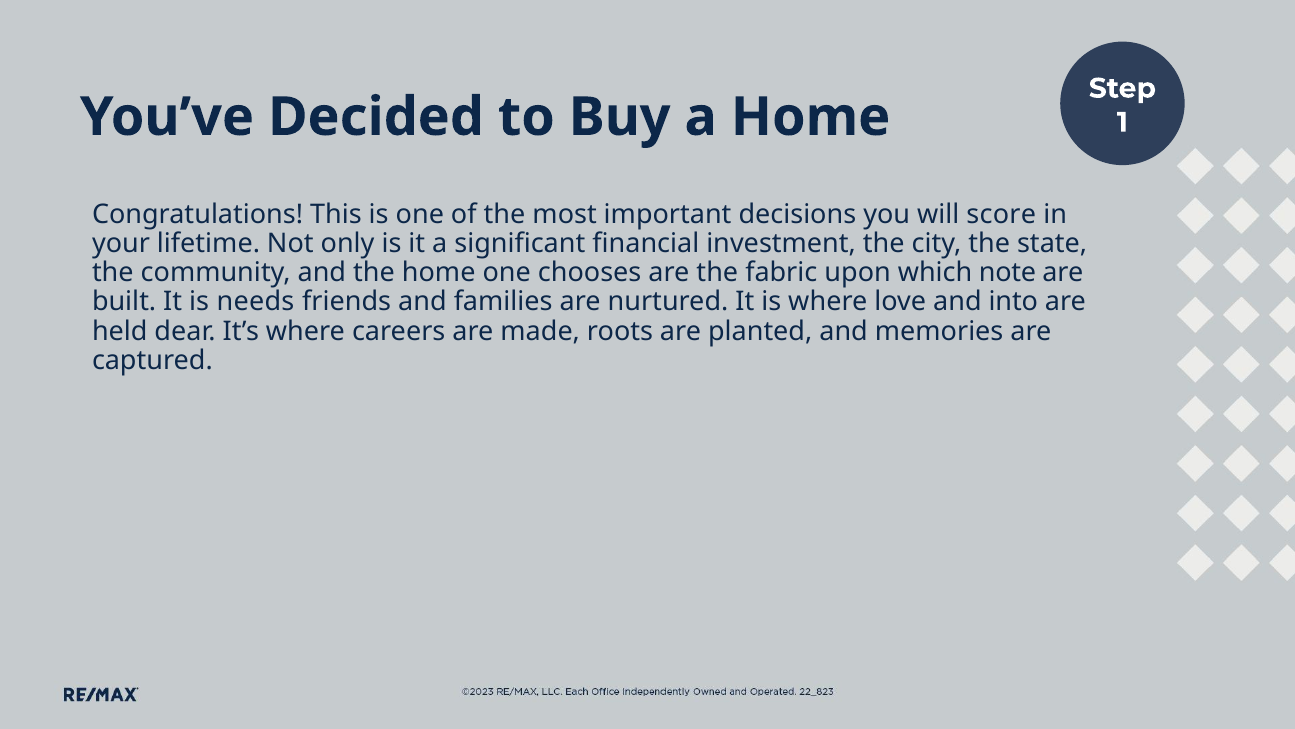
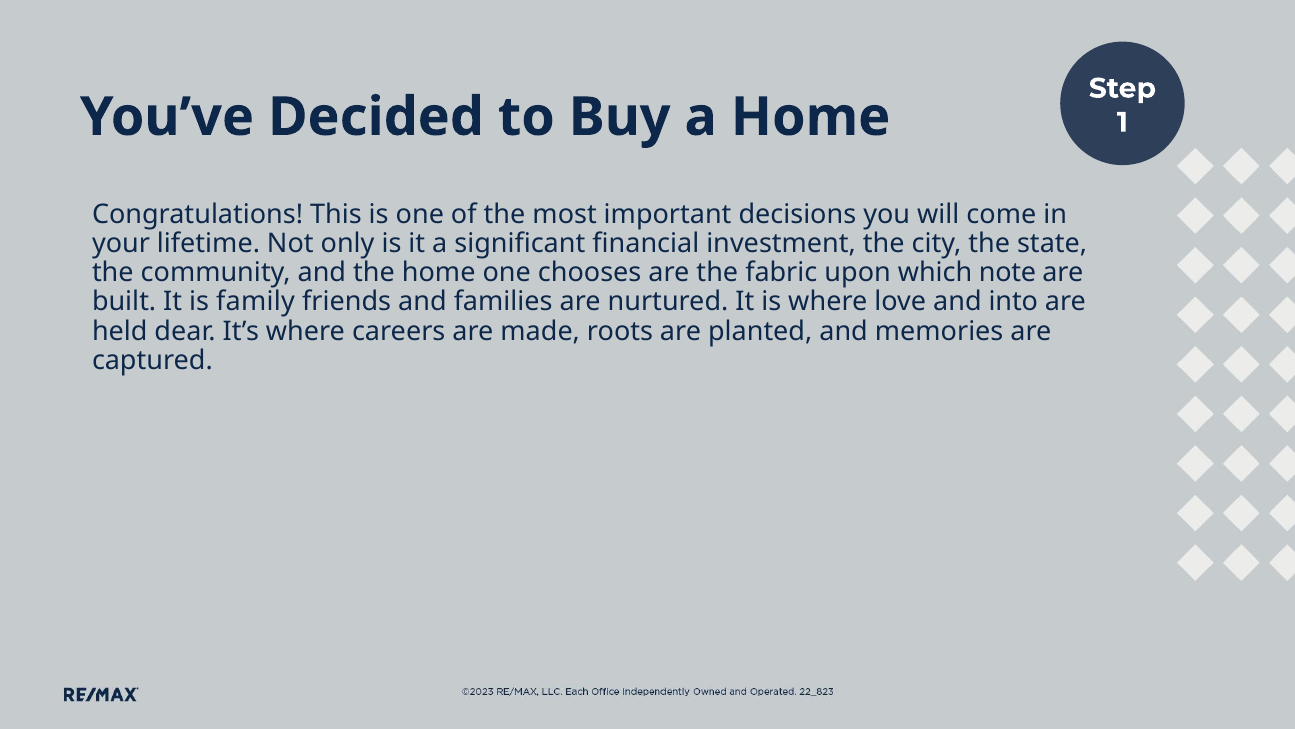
score: score -> come
needs: needs -> family
